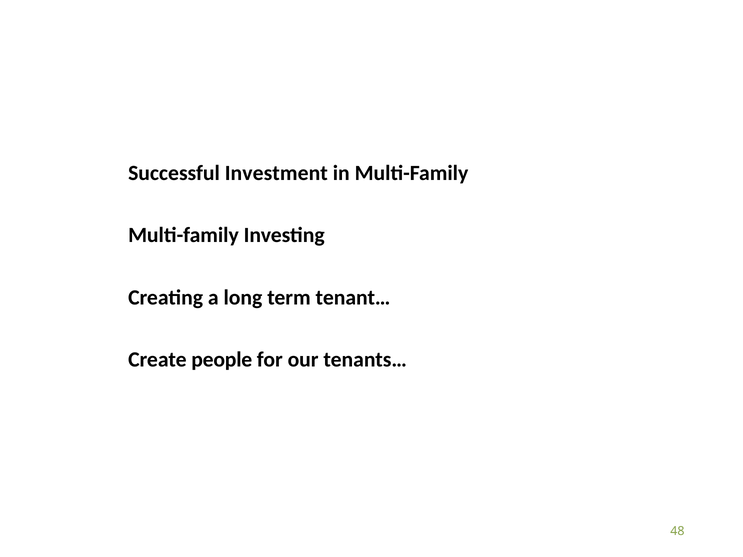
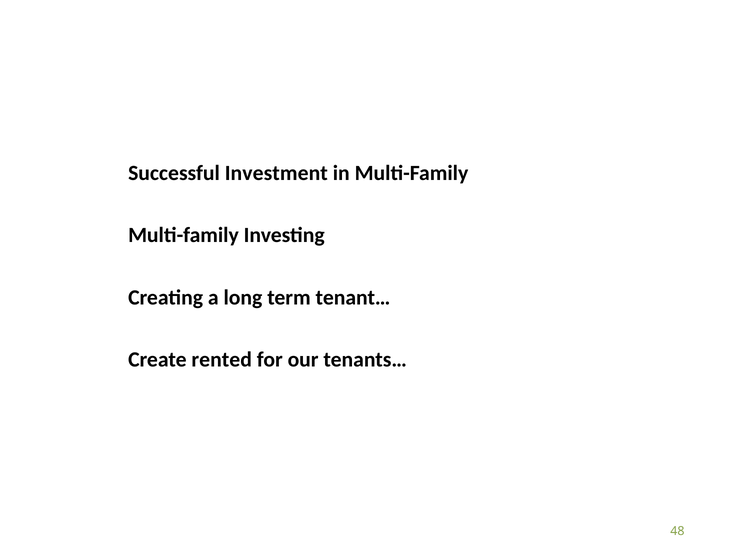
people: people -> rented
